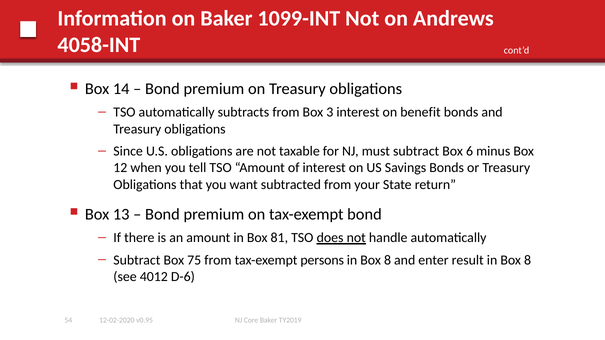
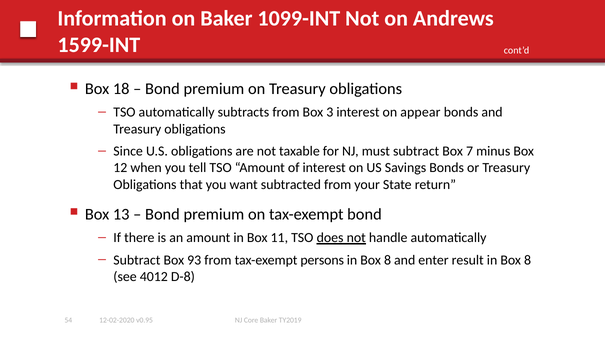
4058-INT: 4058-INT -> 1599-INT
14: 14 -> 18
benefit: benefit -> appear
6: 6 -> 7
81: 81 -> 11
75: 75 -> 93
D-6: D-6 -> D-8
